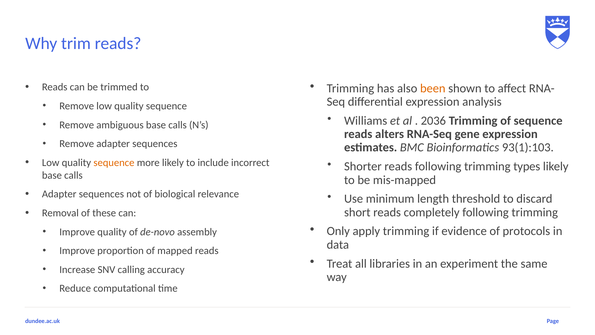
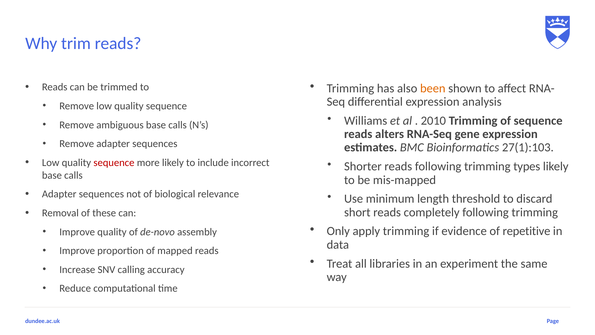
2036: 2036 -> 2010
93(1):103: 93(1):103 -> 27(1):103
sequence at (114, 162) colour: orange -> red
protocols: protocols -> repetitive
